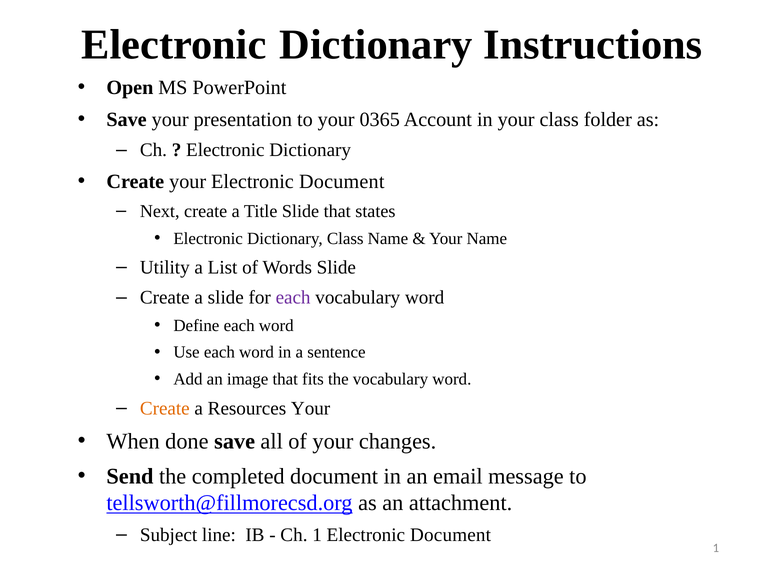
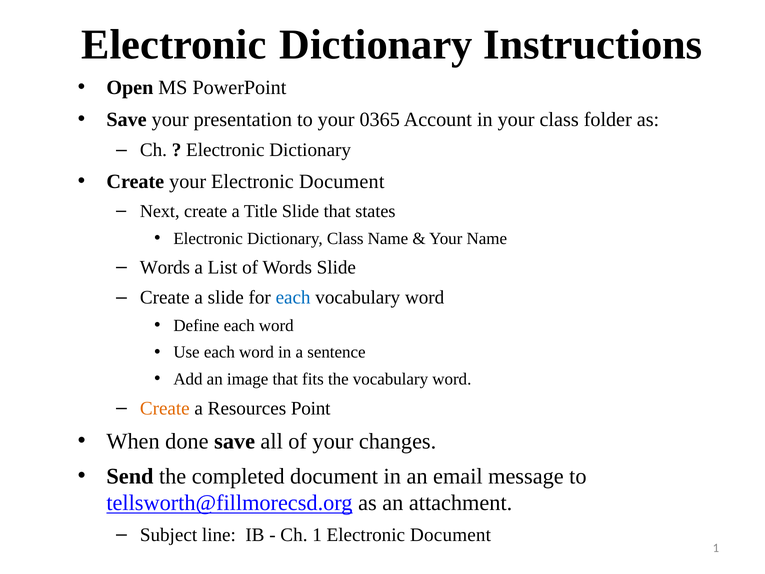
Utility at (165, 267): Utility -> Words
each at (293, 298) colour: purple -> blue
Resources Your: Your -> Point
